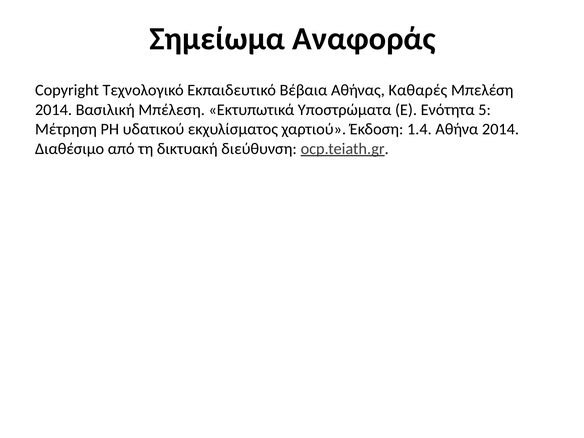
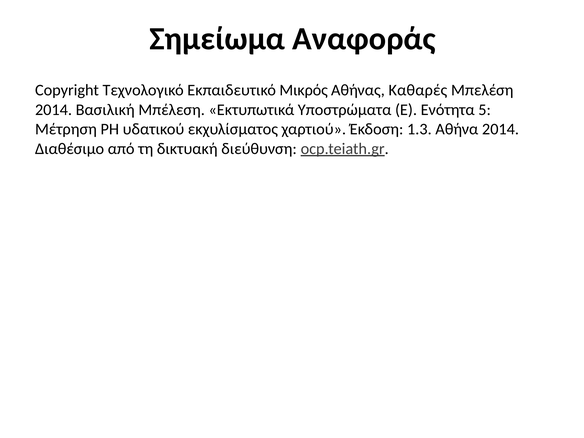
Βέβαια: Βέβαια -> Μικρός
1.4: 1.4 -> 1.3
